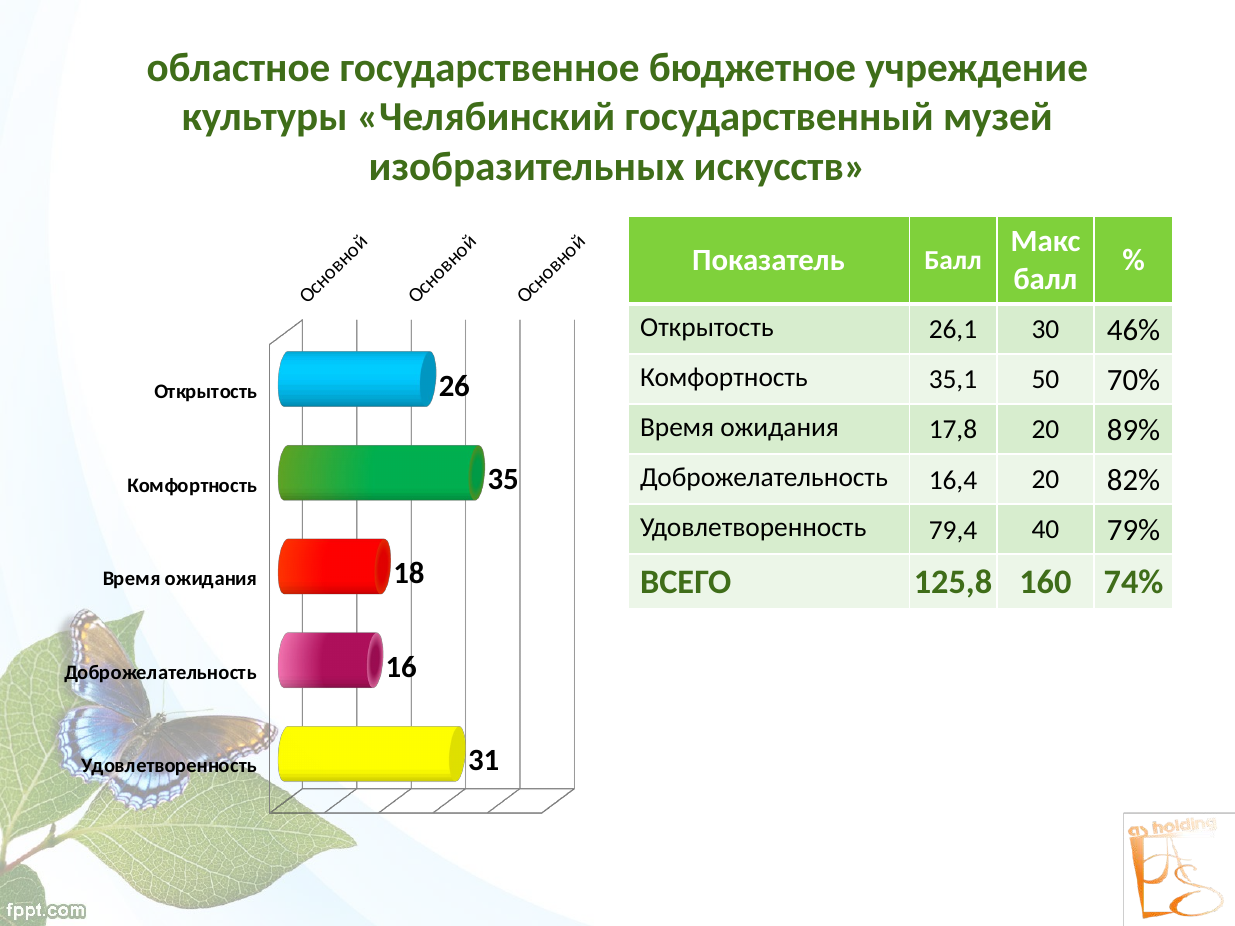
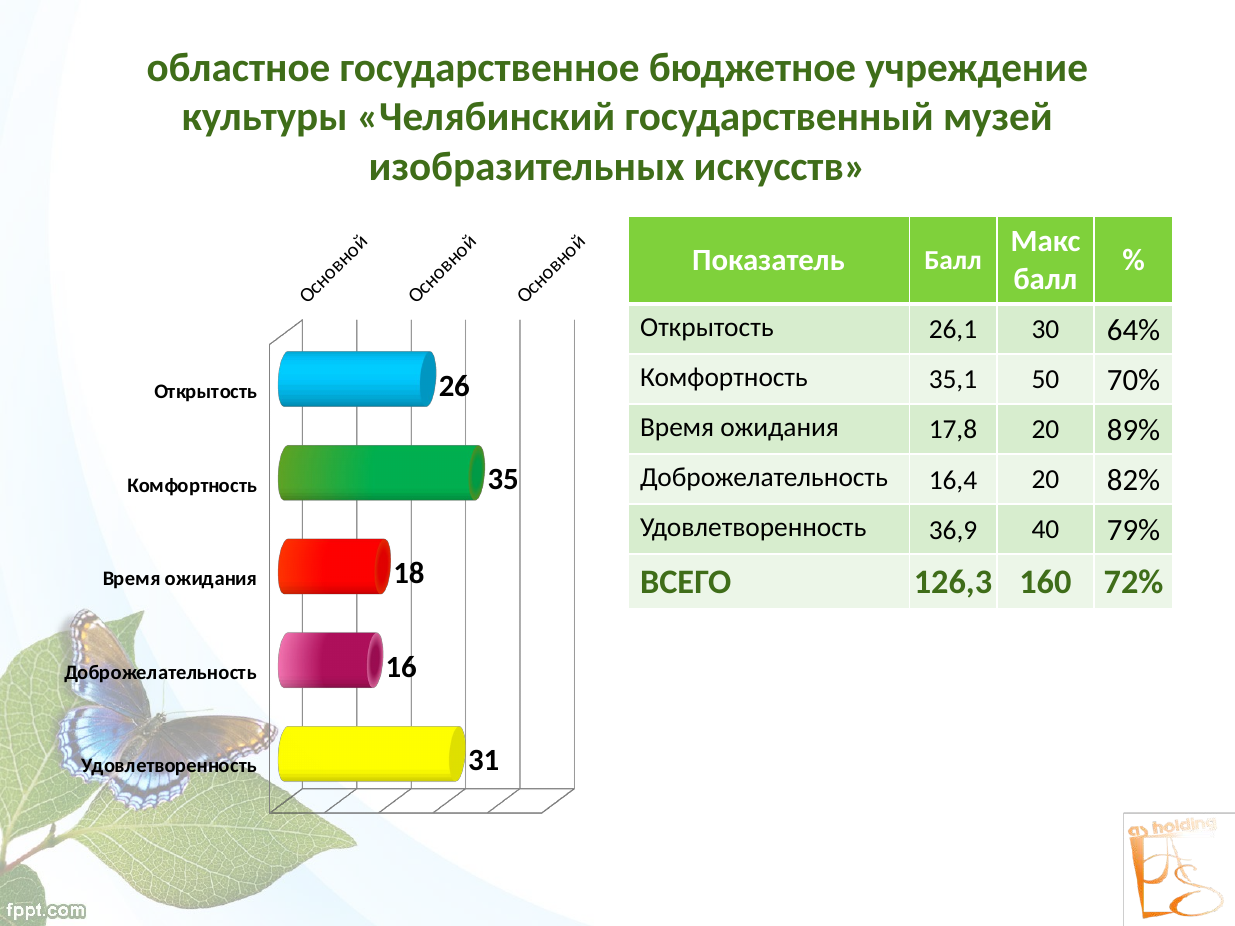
46%: 46% -> 64%
79,4: 79,4 -> 36,9
125,8: 125,8 -> 126,3
74%: 74% -> 72%
